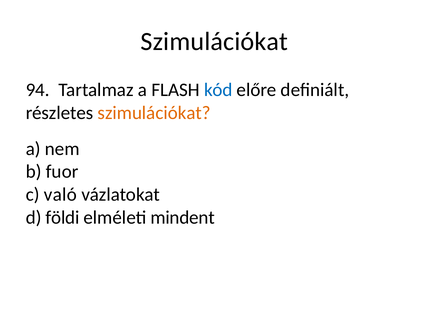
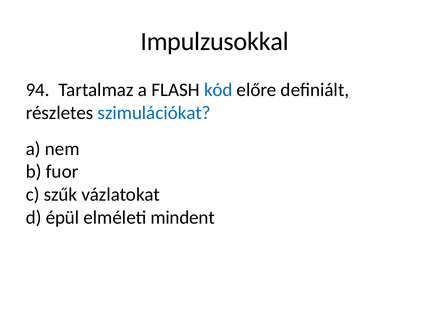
Szimulációkat at (214, 42): Szimulációkat -> Impulzusokkal
szimulációkat at (154, 113) colour: orange -> blue
való: való -> szűk
földi: földi -> épül
